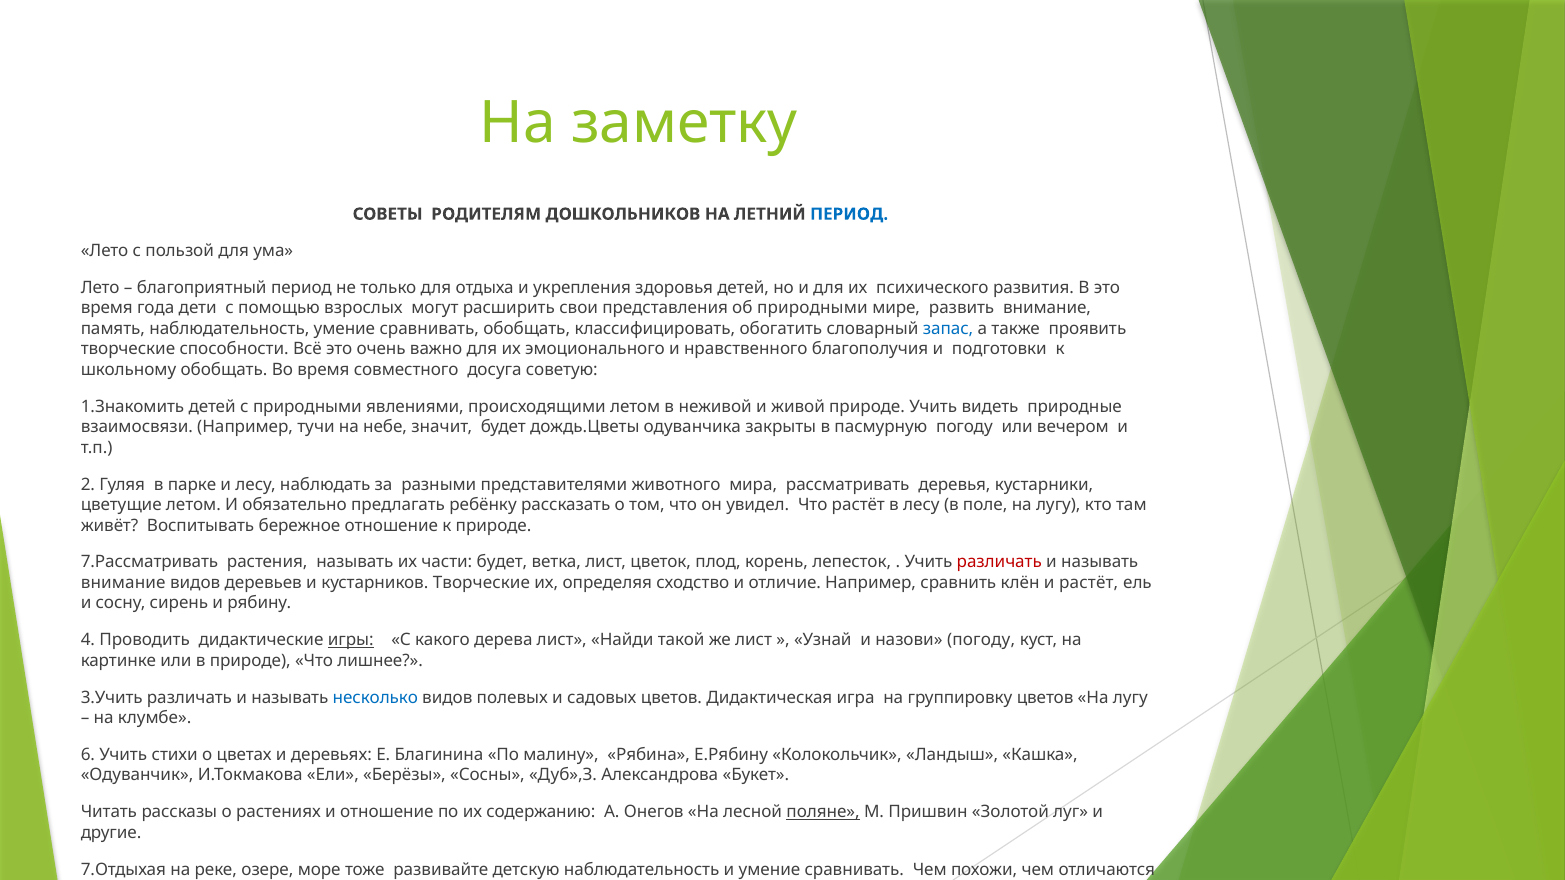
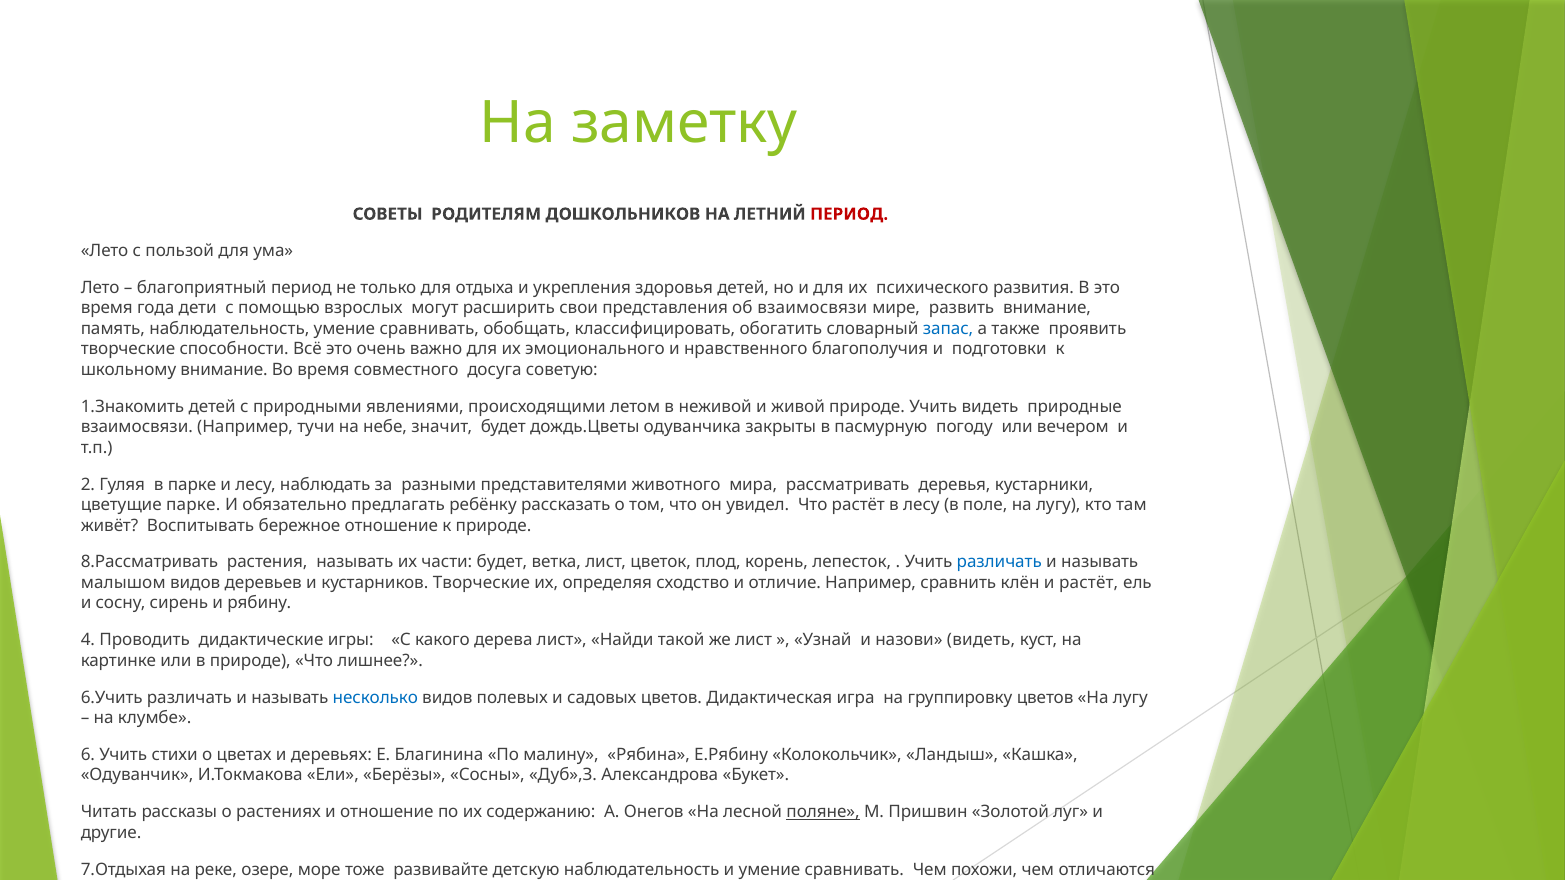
ПЕРИОД at (849, 214) colour: blue -> red
об природными: природными -> взаимосвязи
школьному обобщать: обобщать -> внимание
цветущие летом: летом -> парке
7.Рассматривать: 7.Рассматривать -> 8.Рассматривать
различать at (999, 562) colour: red -> blue
внимание at (123, 583): внимание -> малышом
игры underline: present -> none
назови погоду: погоду -> видеть
3.Учить: 3.Учить -> 6.Учить
